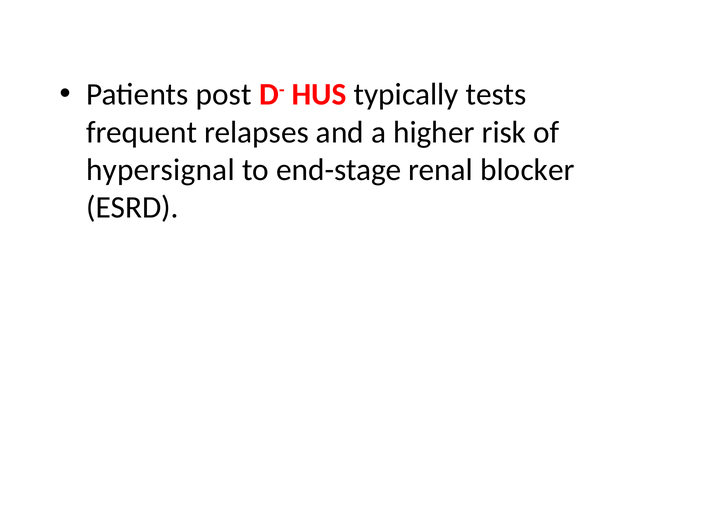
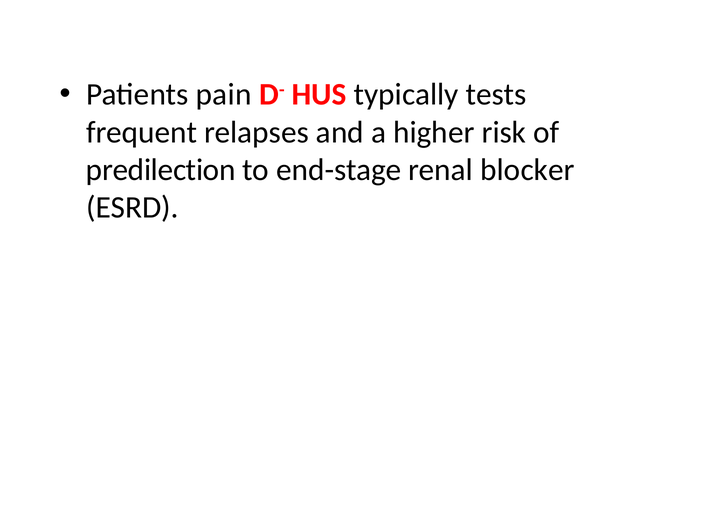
post: post -> pain
hypersignal: hypersignal -> predilection
